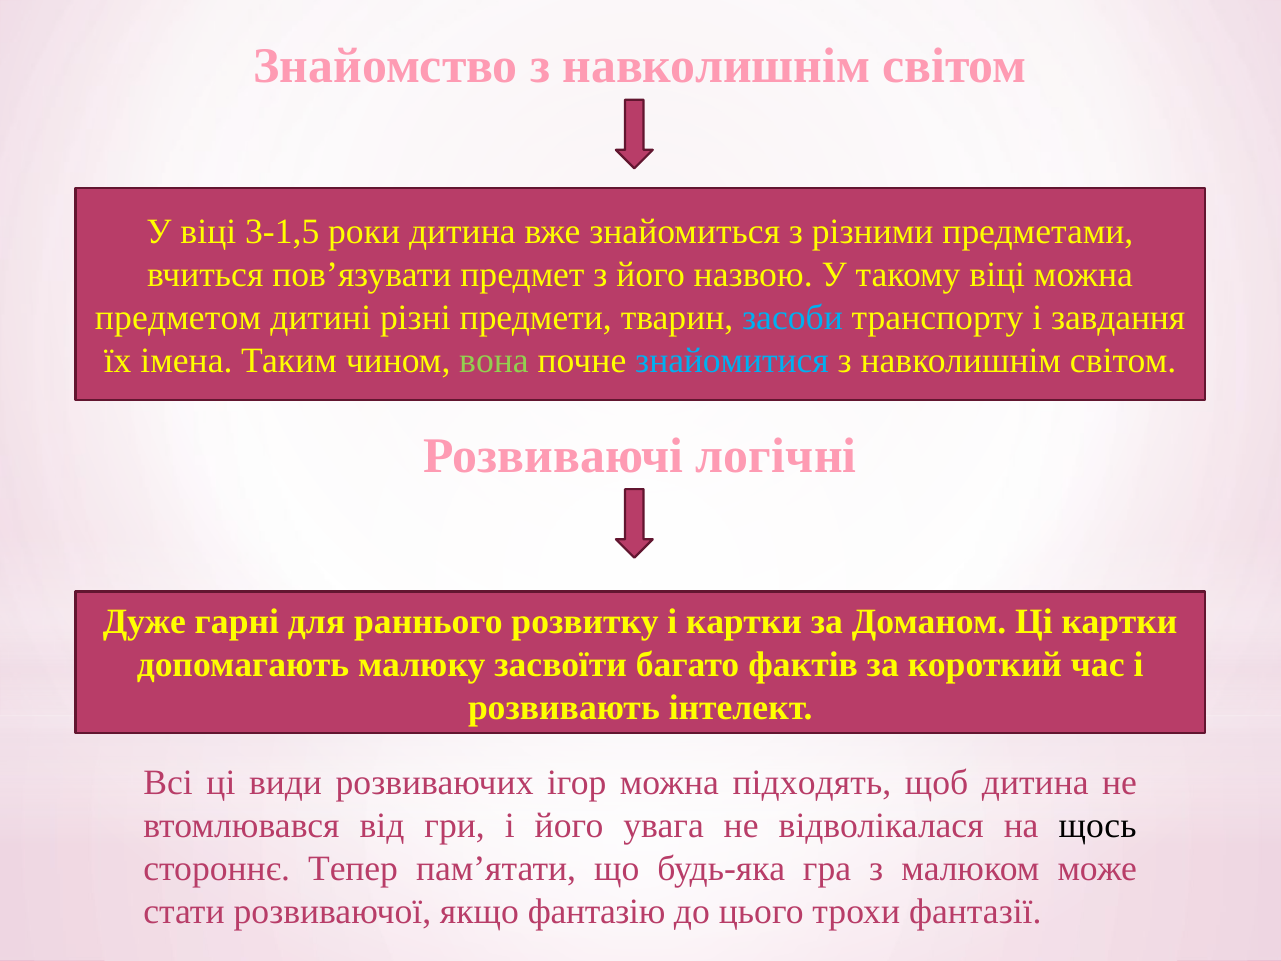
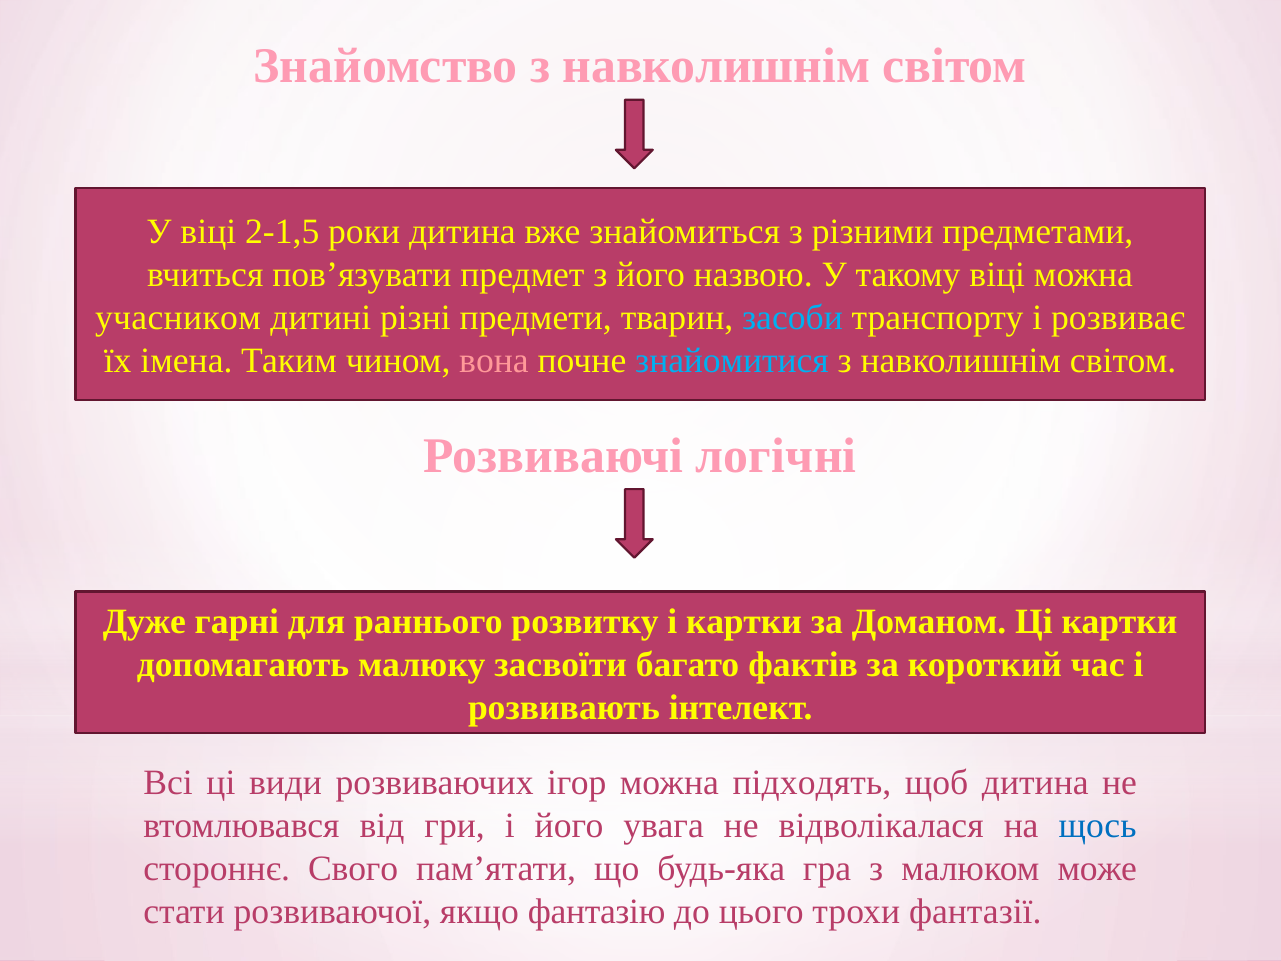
3-1,5: 3-1,5 -> 2-1,5
предметом: предметом -> учасником
завдання: завдання -> розвиває
вона colour: light green -> pink
щось colour: black -> blue
Тепер: Тепер -> Свого
